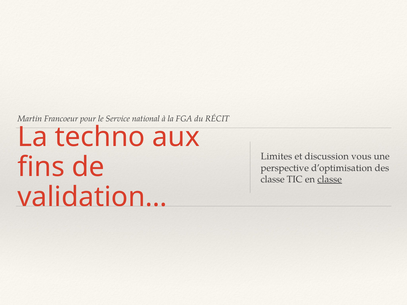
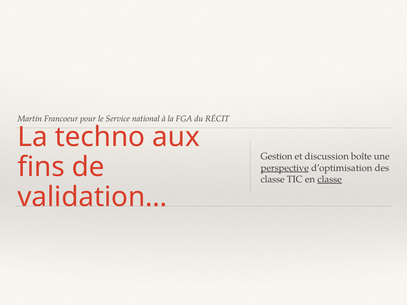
Limites: Limites -> Gestion
vous: vous -> boîte
perspective underline: none -> present
